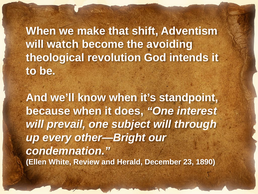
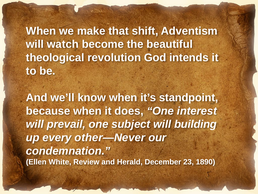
avoiding: avoiding -> beautiful
through: through -> building
other—Bright: other—Bright -> other—Never
